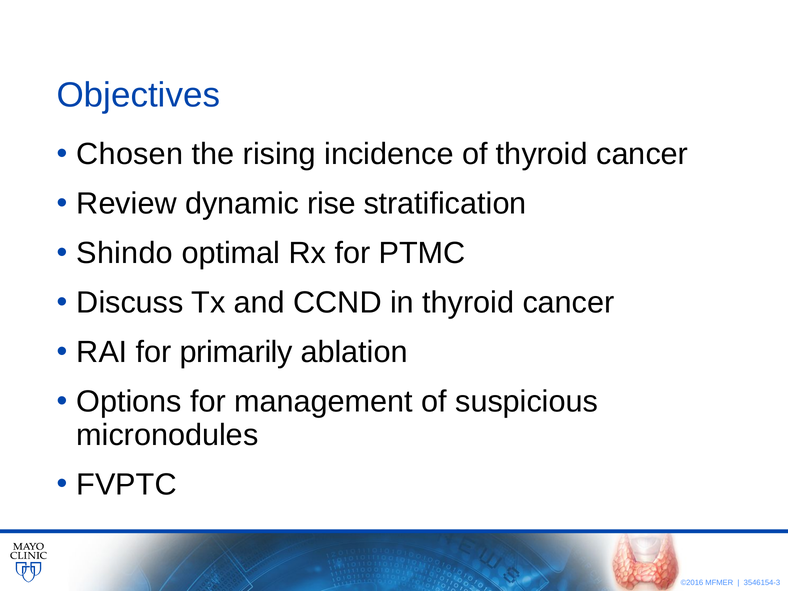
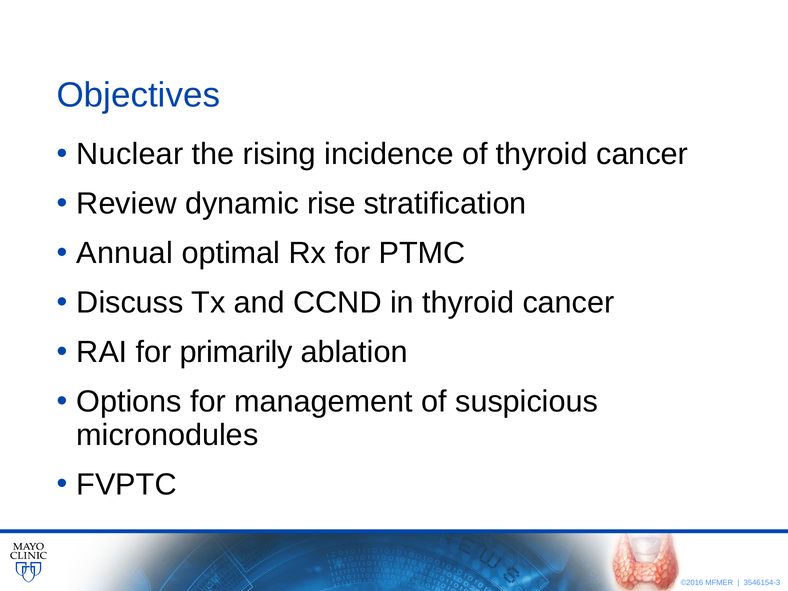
Chosen: Chosen -> Nuclear
Shindo: Shindo -> Annual
